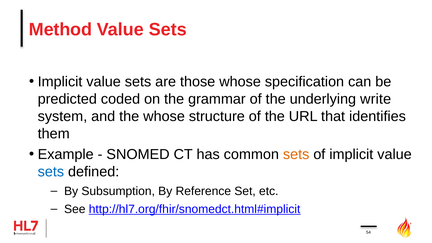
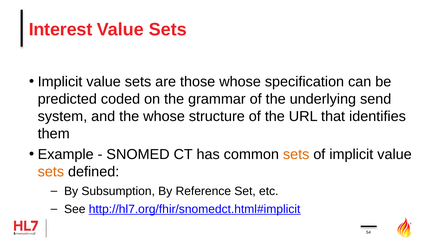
Method: Method -> Interest
write: write -> send
sets at (51, 172) colour: blue -> orange
